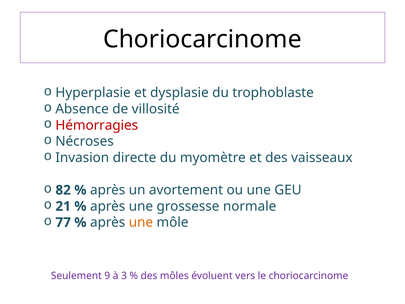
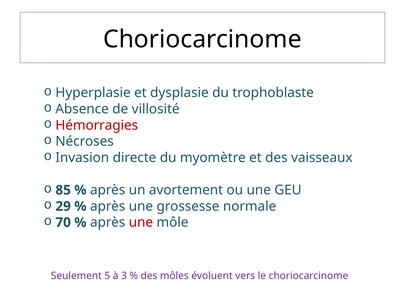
82: 82 -> 85
21: 21 -> 29
77: 77 -> 70
une at (141, 222) colour: orange -> red
9: 9 -> 5
